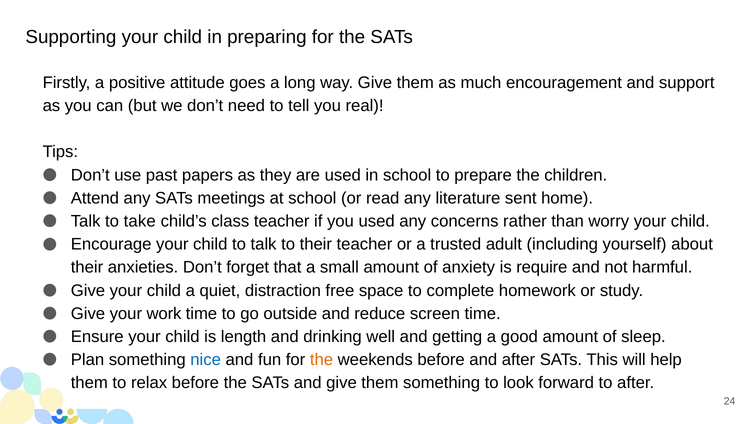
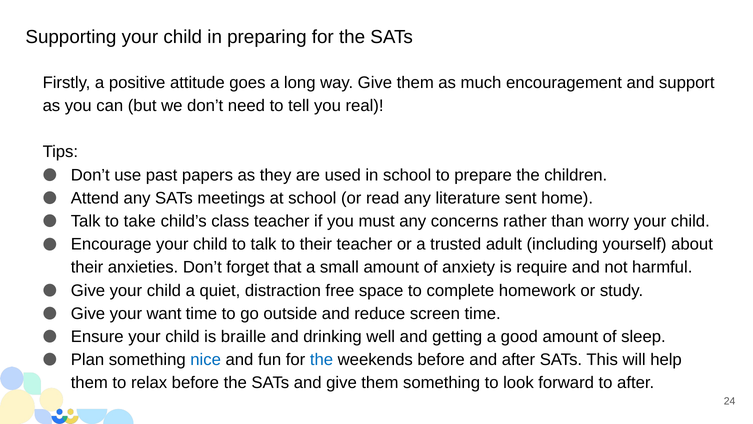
you used: used -> must
work: work -> want
length: length -> braille
the at (322, 359) colour: orange -> blue
